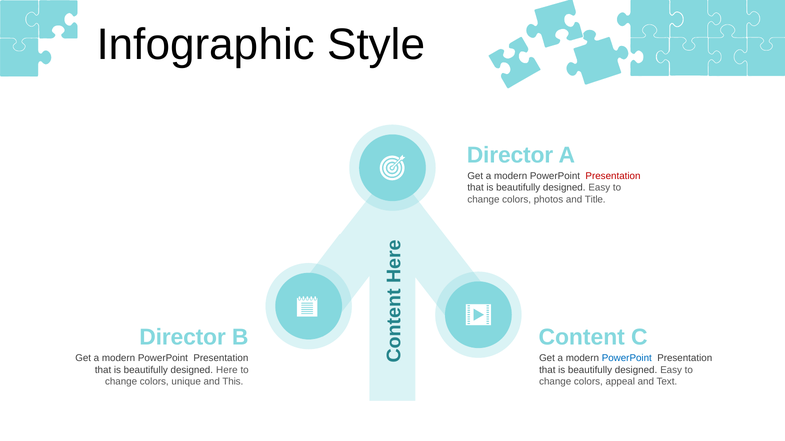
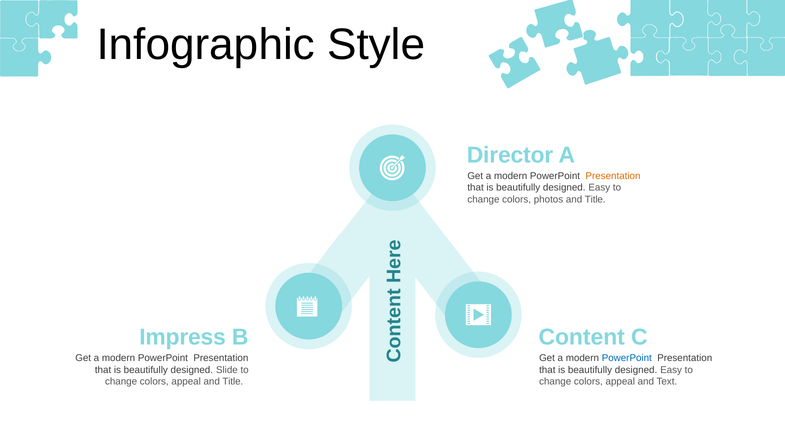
Presentation at (613, 176) colour: red -> orange
Director at (183, 338): Director -> Impress
Here: Here -> Slide
unique at (186, 382): unique -> appeal
This at (233, 382): This -> Title
